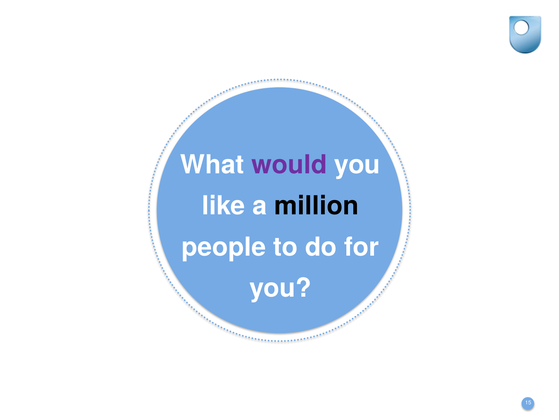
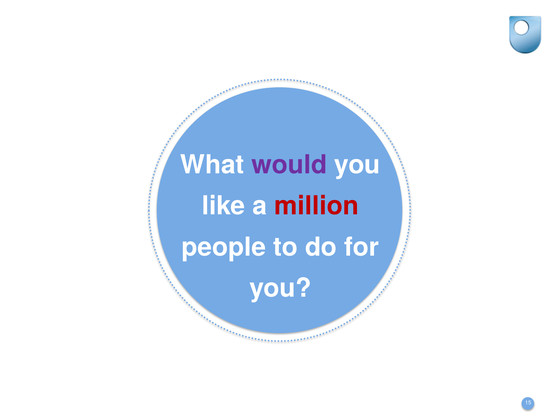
million colour: black -> red
